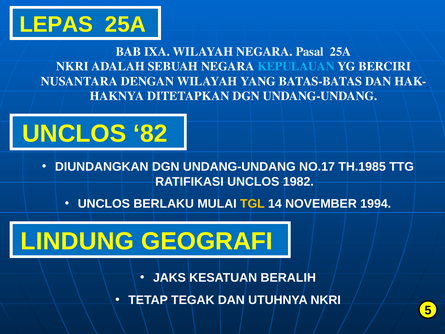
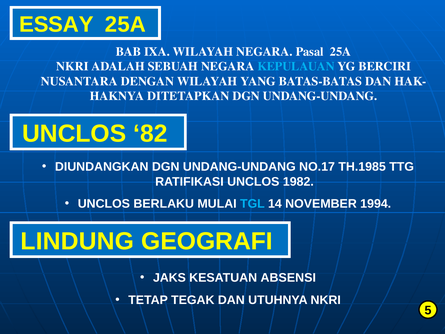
LEPAS: LEPAS -> ESSAY
TGL colour: yellow -> light blue
BERALIH: BERALIH -> ABSENSI
